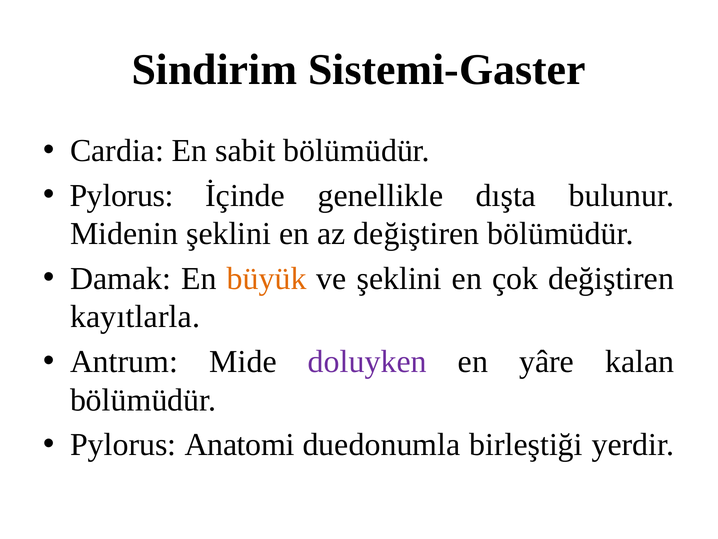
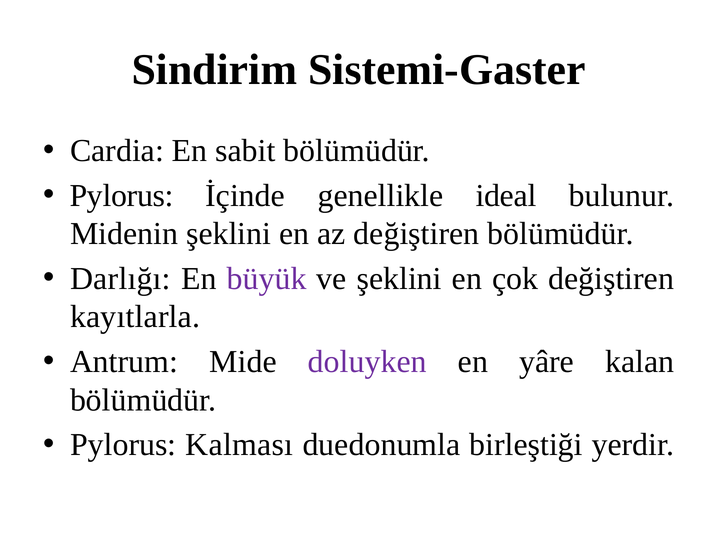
dışta: dışta -> ideal
Damak: Damak -> Darlığı
büyük colour: orange -> purple
Anatomi: Anatomi -> Kalması
